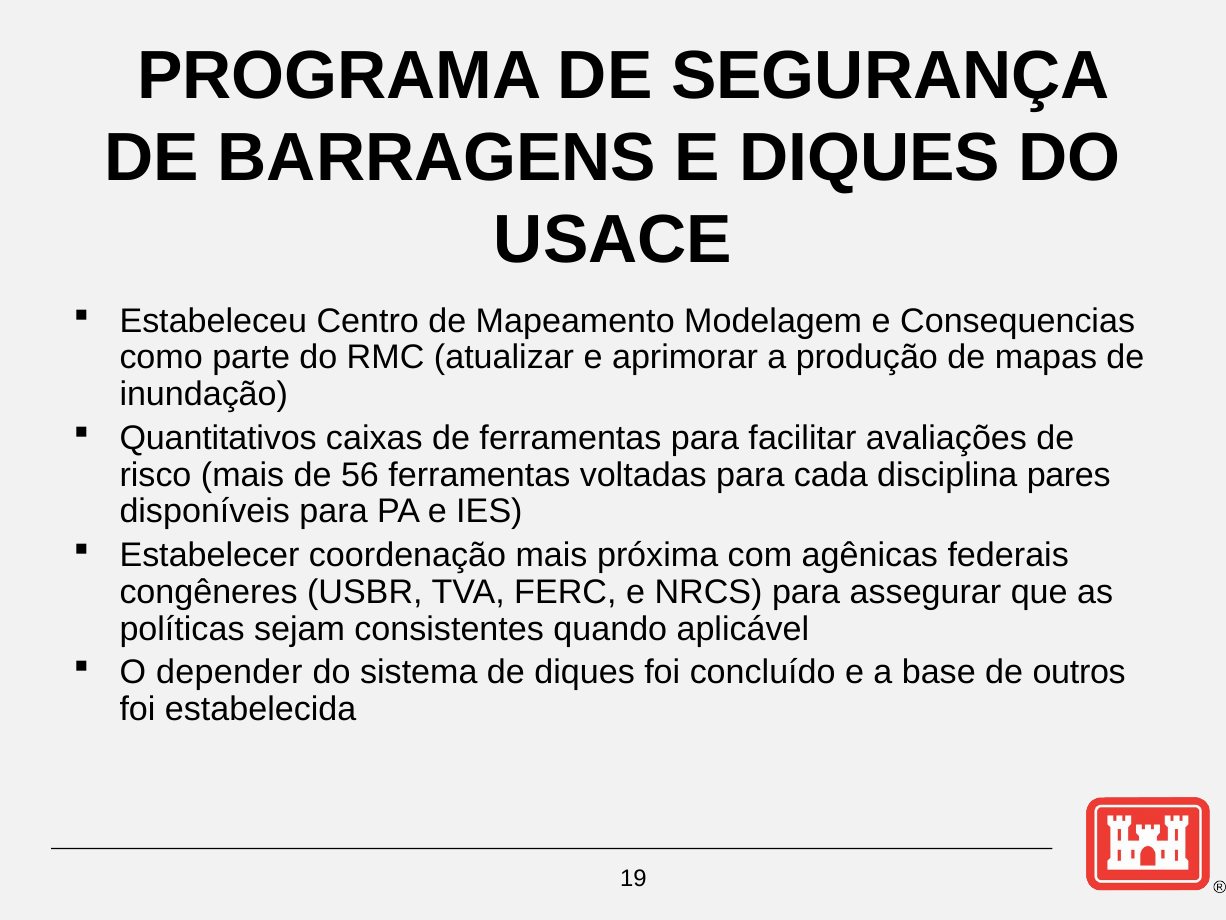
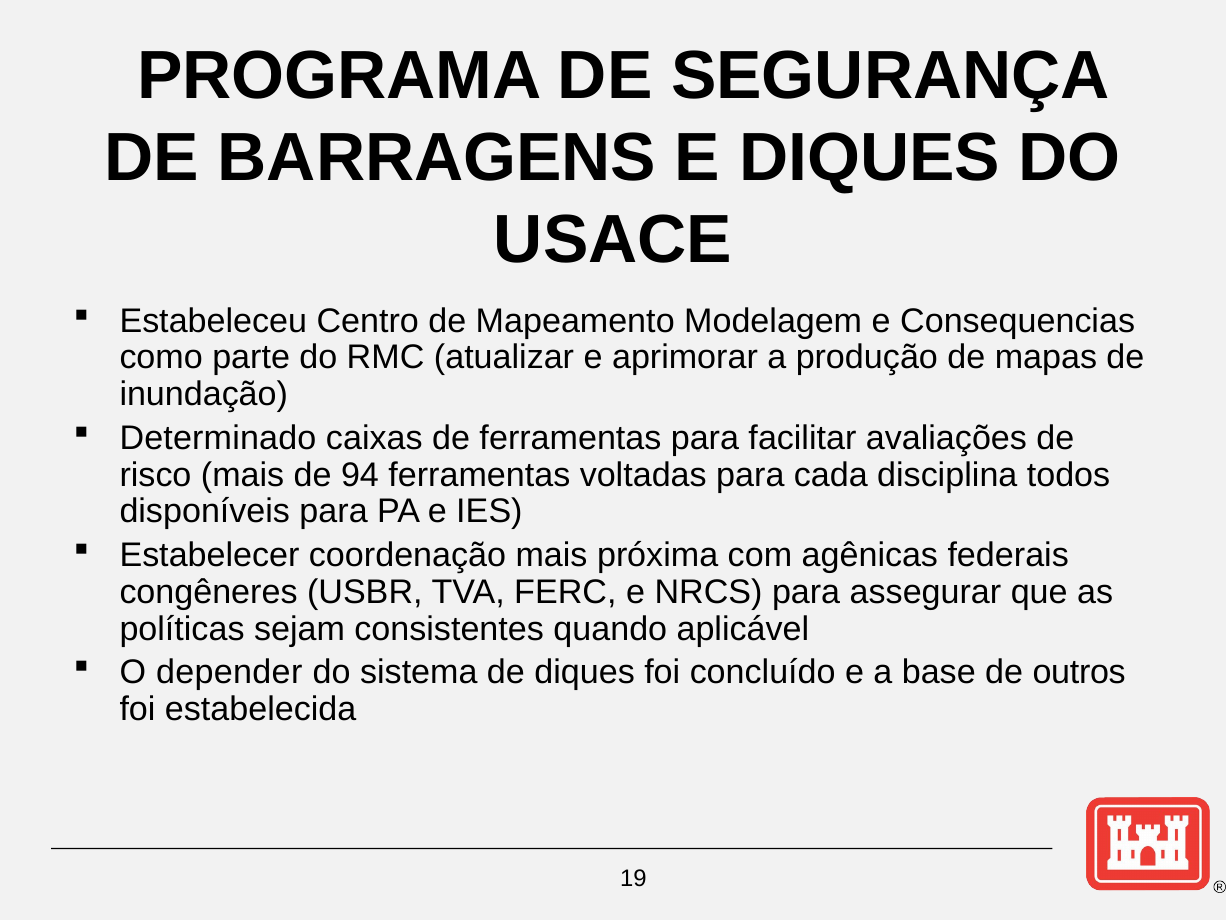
Quantitativos: Quantitativos -> Determinado
56: 56 -> 94
pares: pares -> todos
